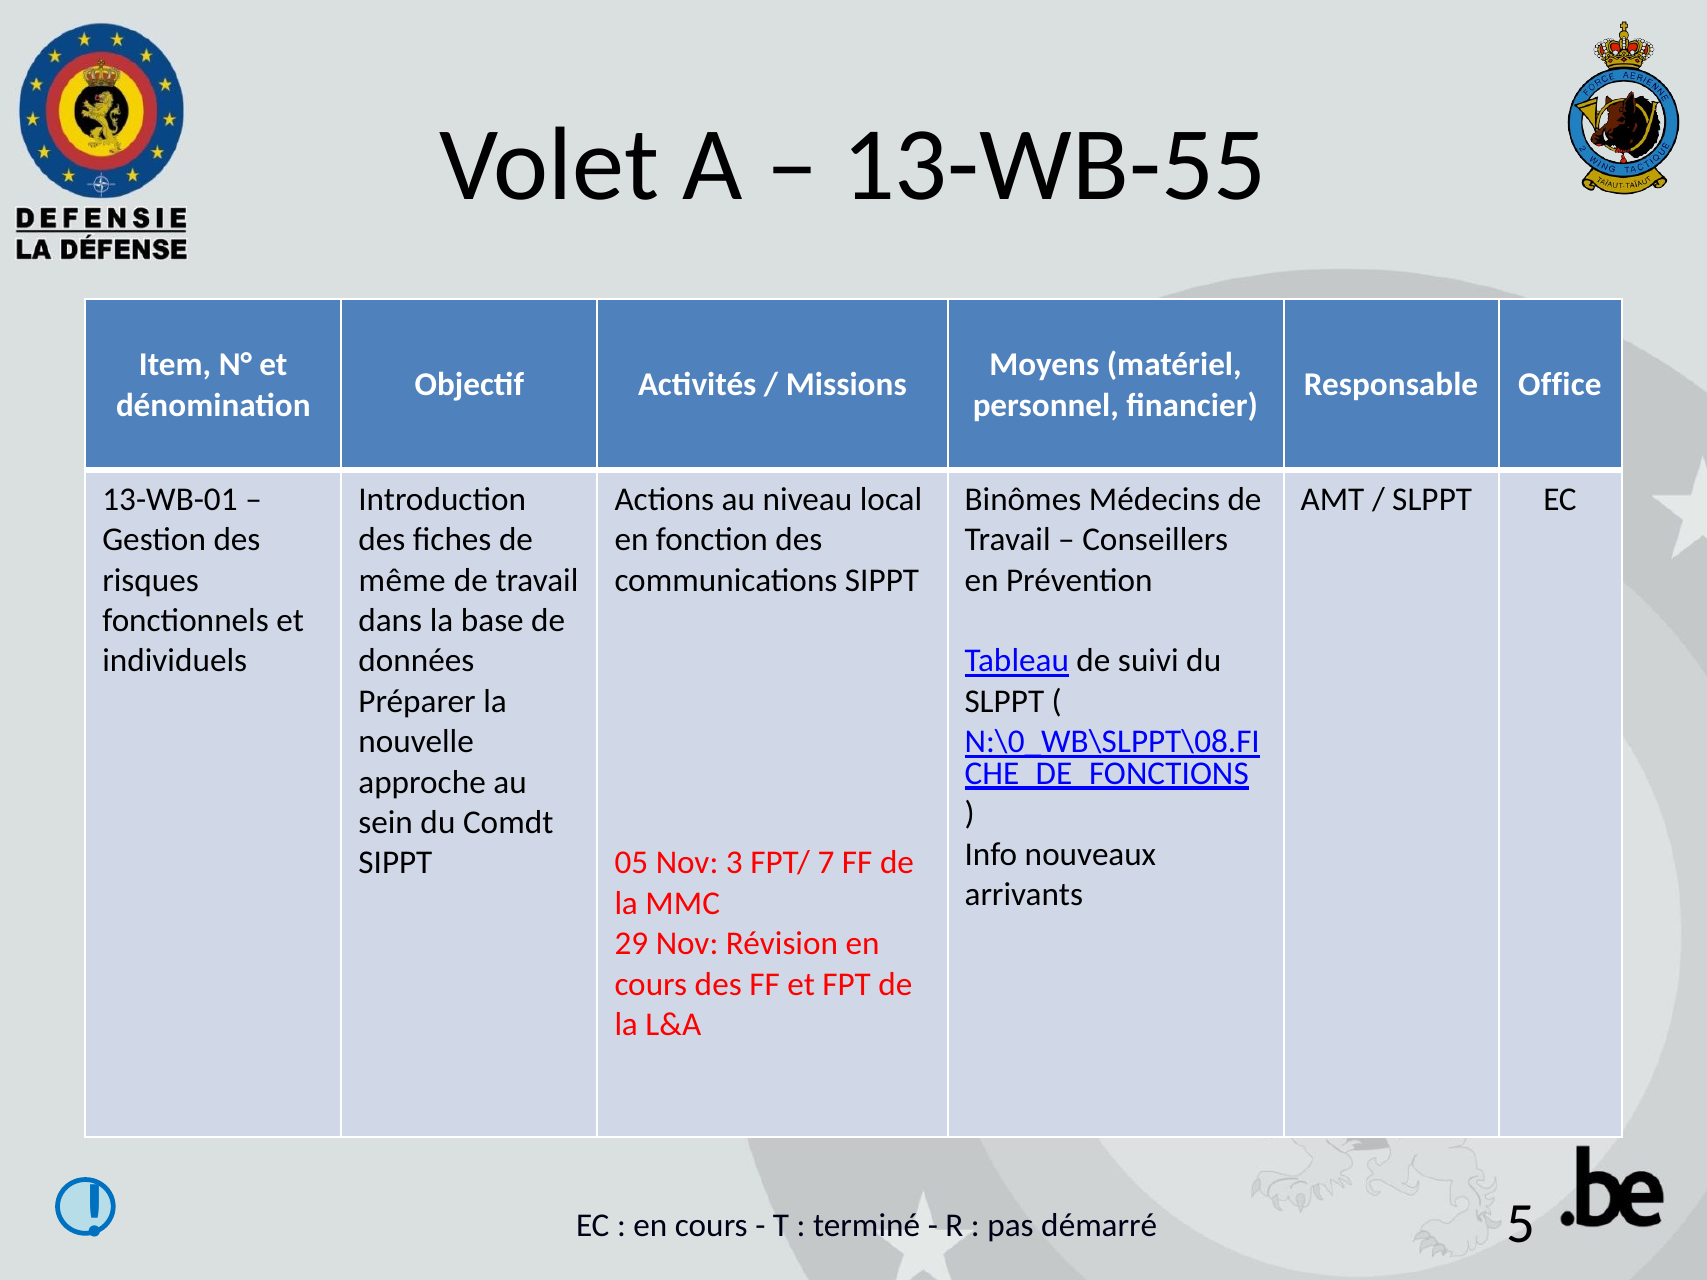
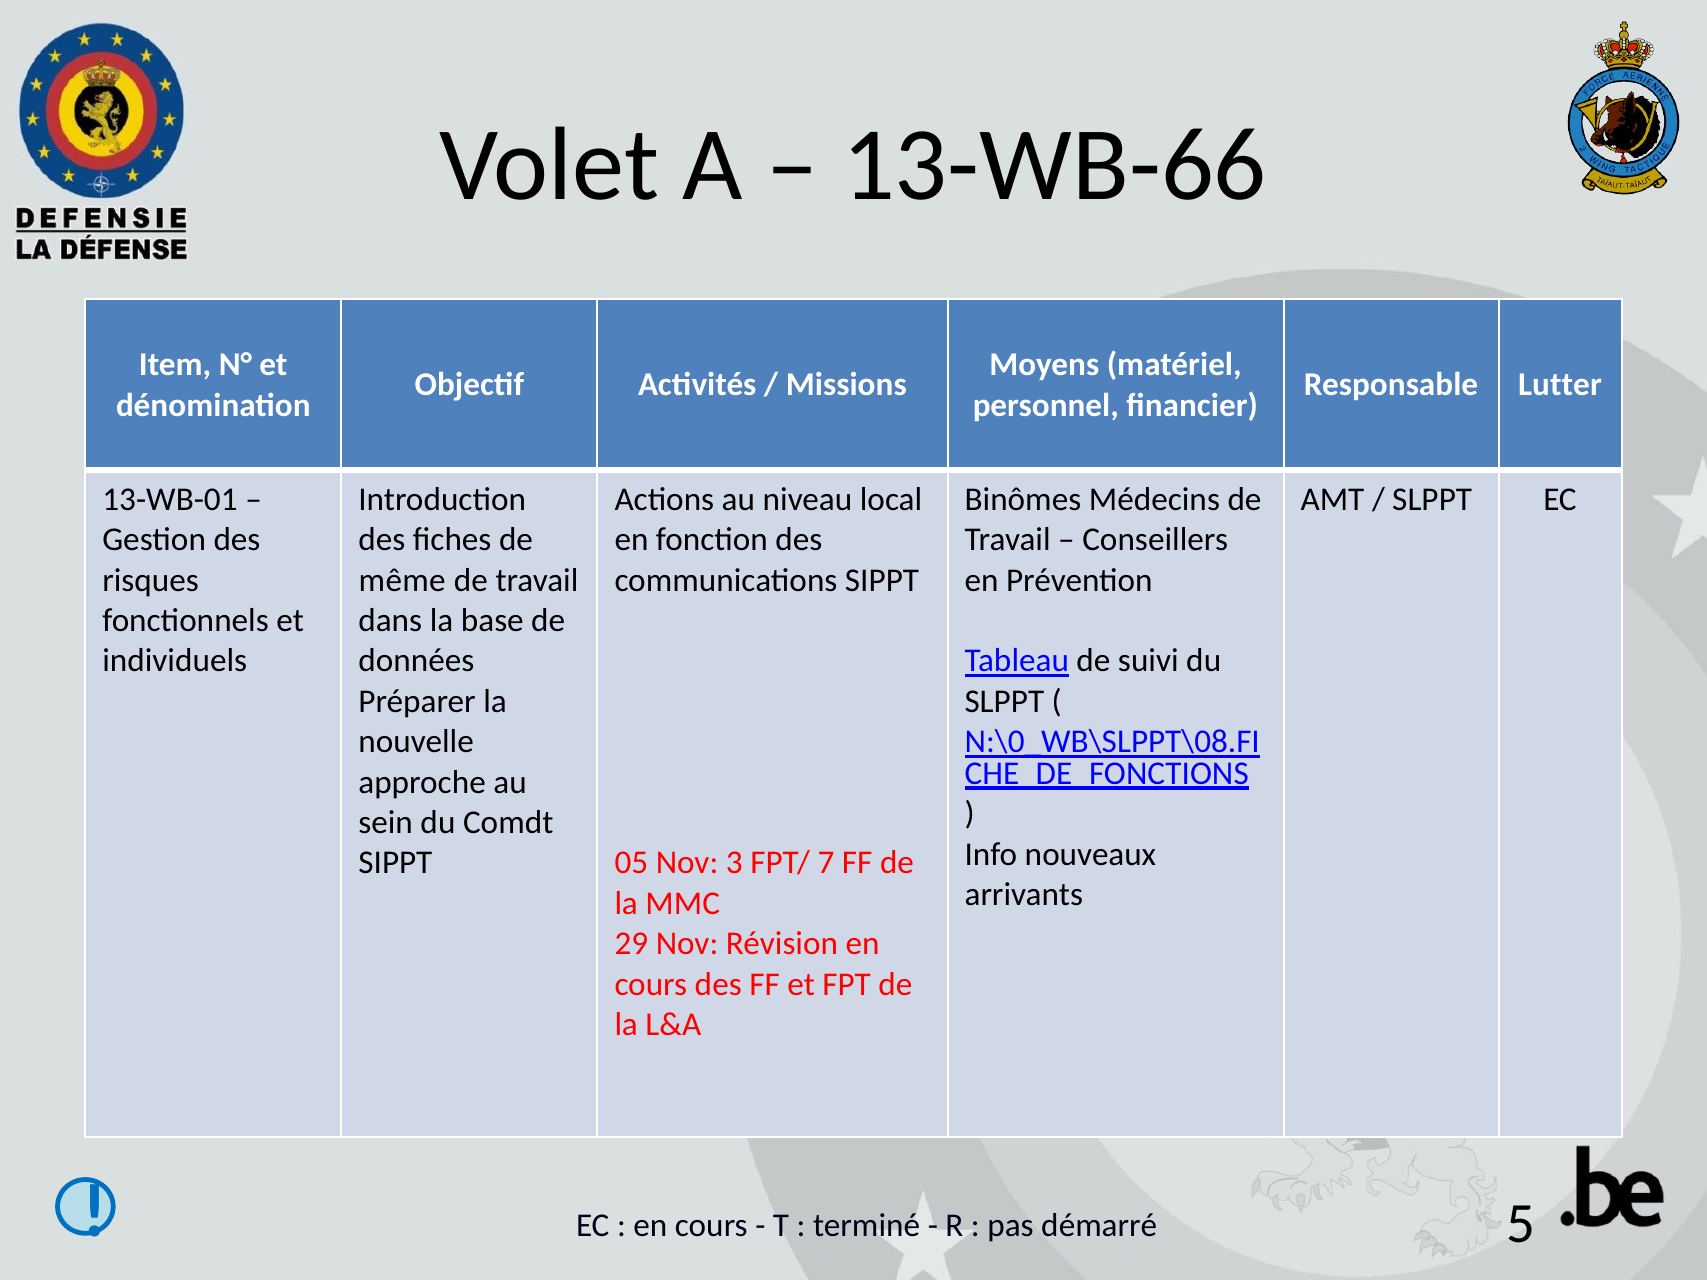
13-WB-55: 13-WB-55 -> 13-WB-66
Office: Office -> Lutter
